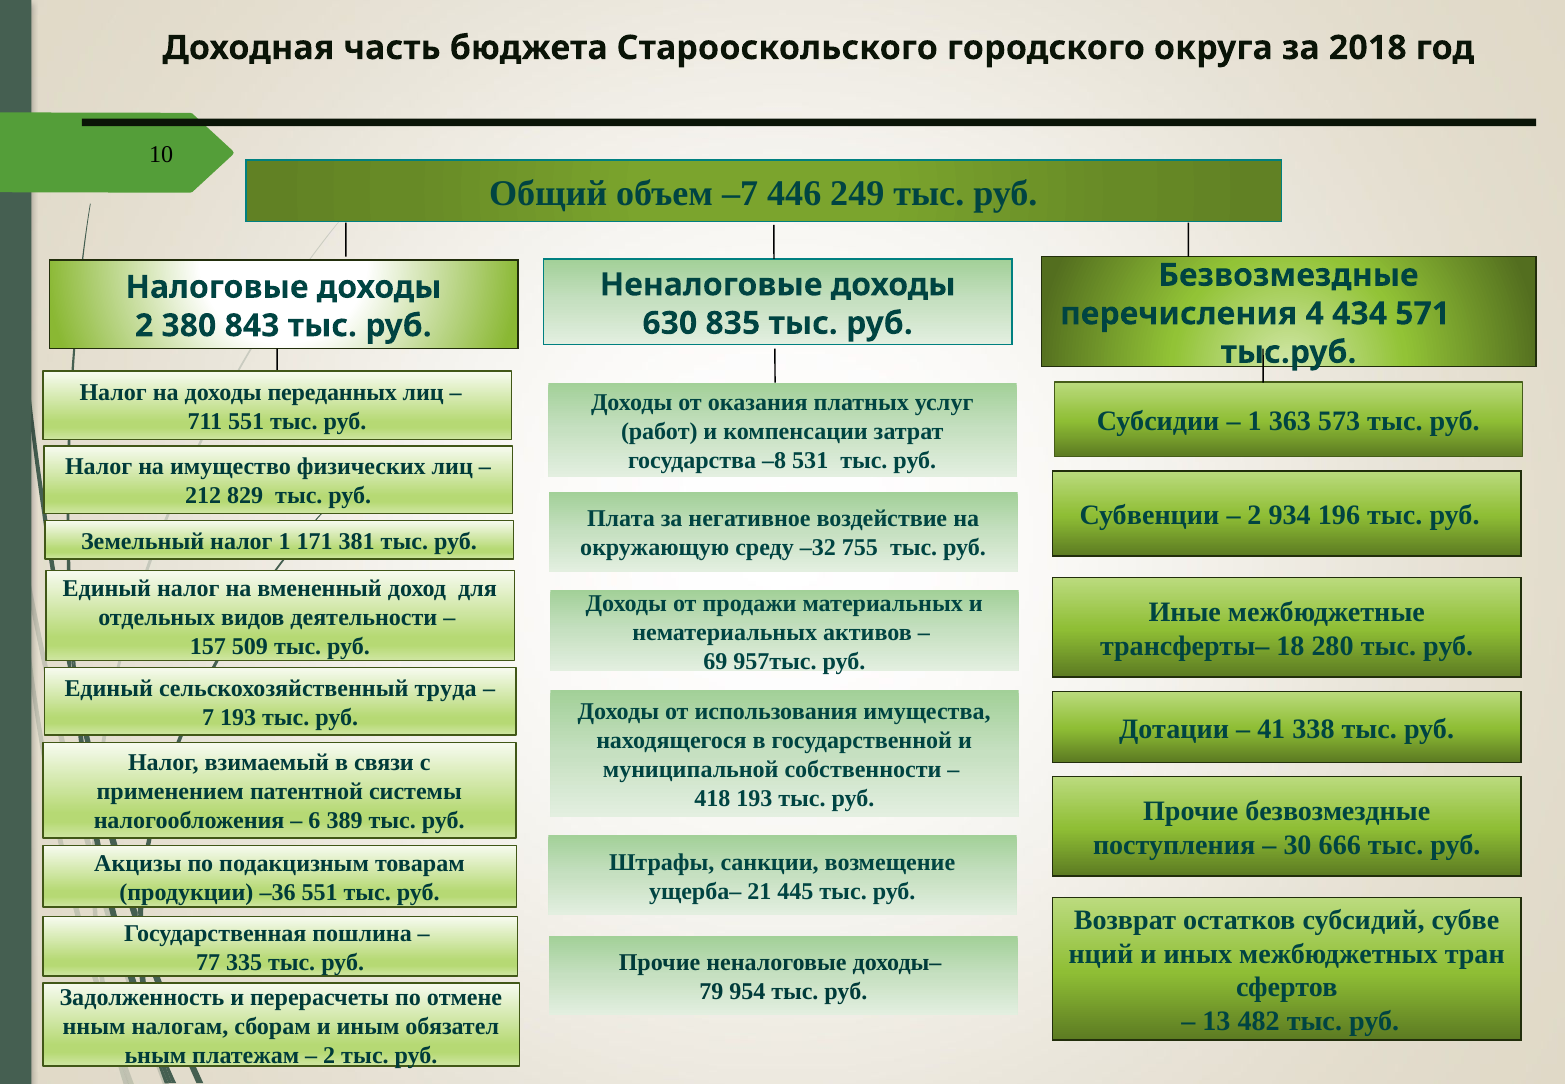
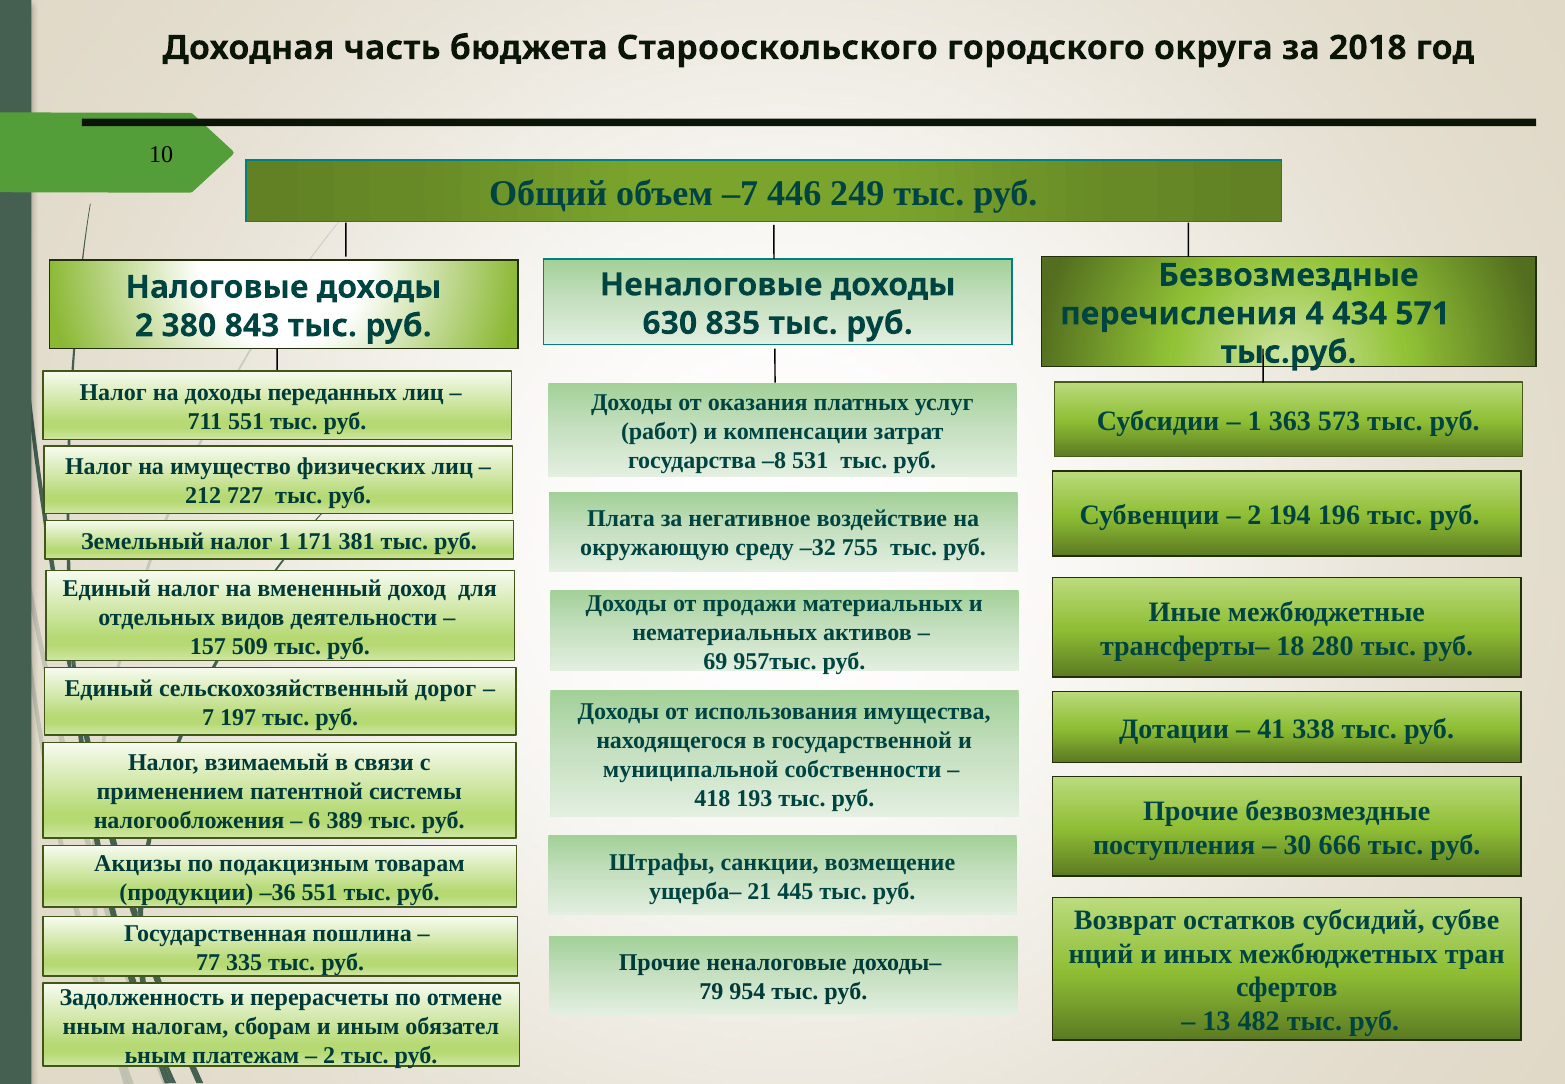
829: 829 -> 727
934: 934 -> 194
труда: труда -> дорог
193 at (238, 717): 193 -> 197
